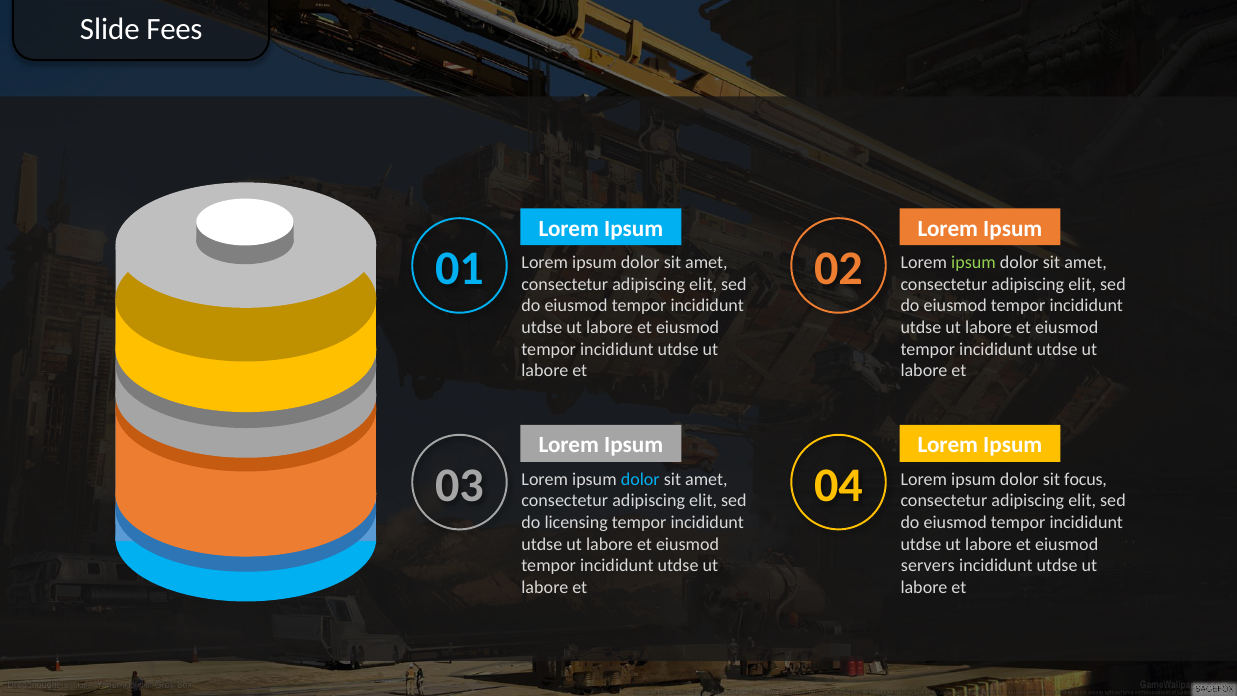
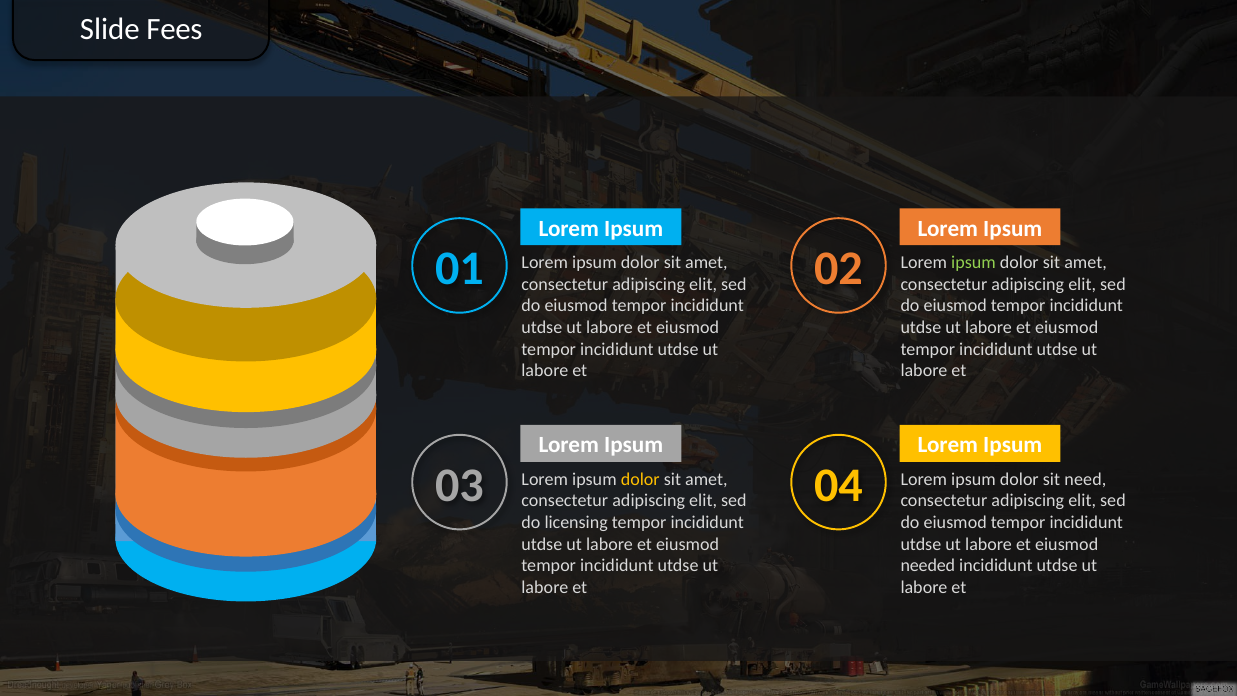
dolor at (640, 479) colour: light blue -> yellow
focus: focus -> need
servers: servers -> needed
